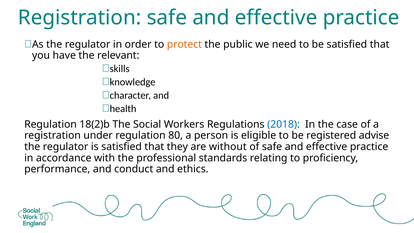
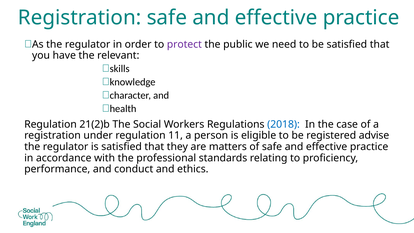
protect colour: orange -> purple
18(2)b: 18(2)b -> 21(2)b
80: 80 -> 11
without: without -> matters
